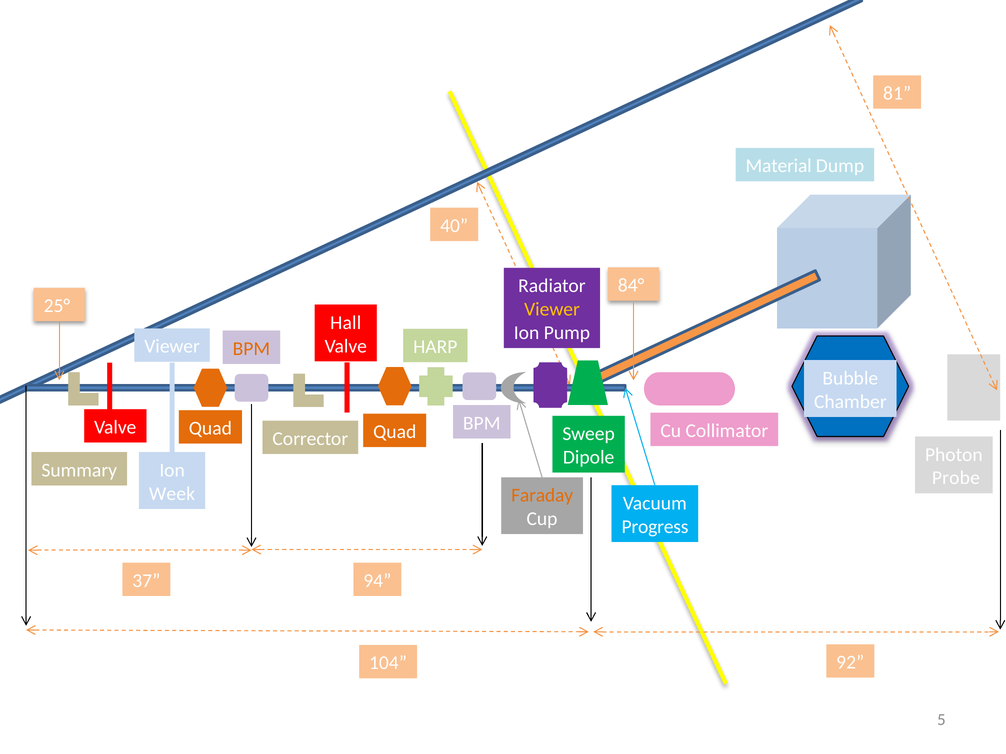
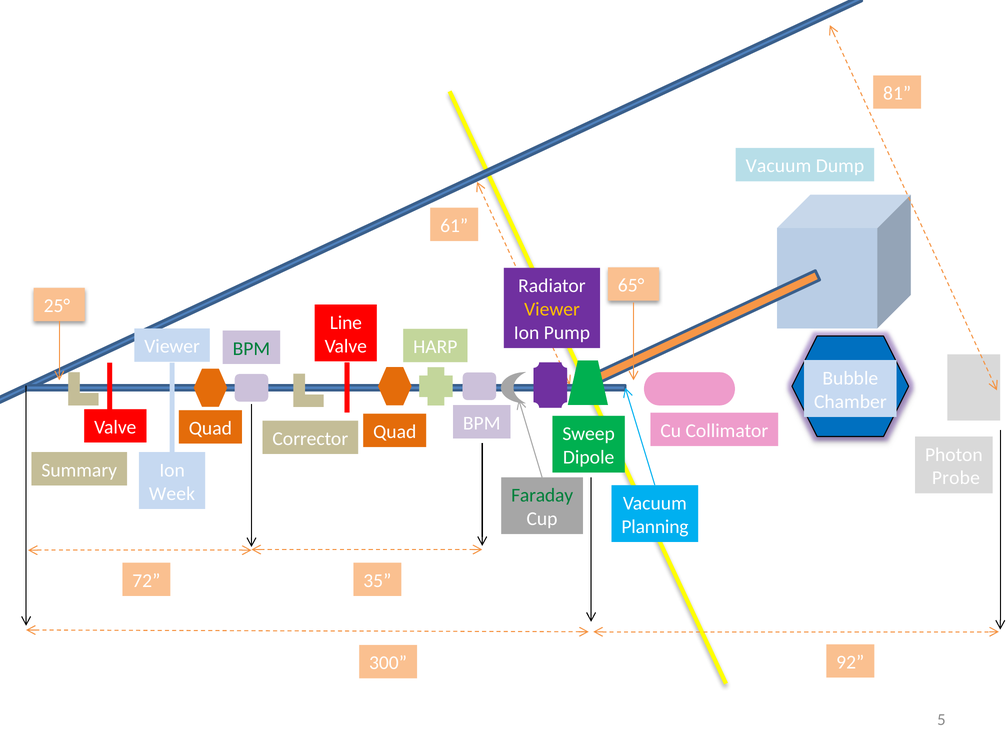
Material at (779, 166): Material -> Vacuum
40: 40 -> 61
84°: 84° -> 65°
Hall: Hall -> Line
BPM at (251, 349) colour: orange -> green
Faraday colour: orange -> green
Progress: Progress -> Planning
37: 37 -> 72
94: 94 -> 35
104: 104 -> 300
